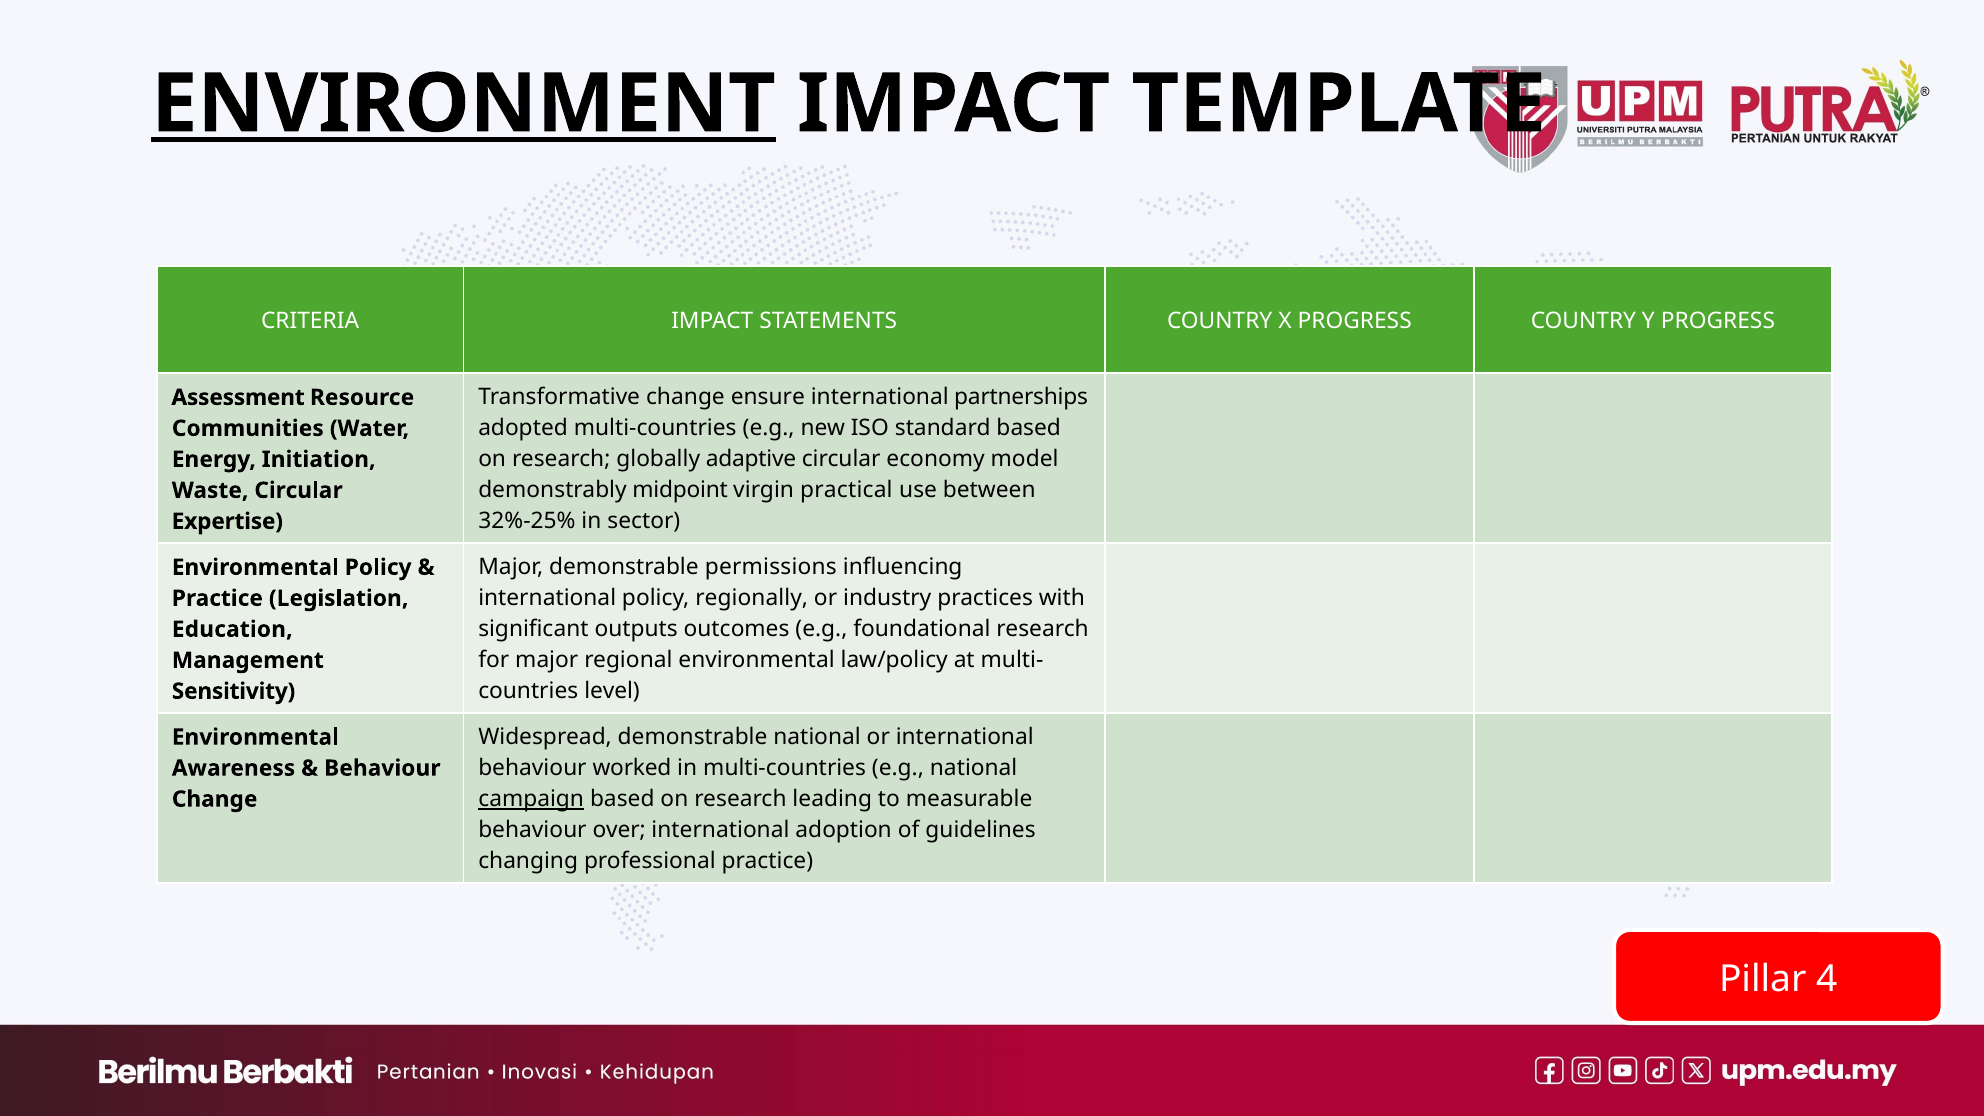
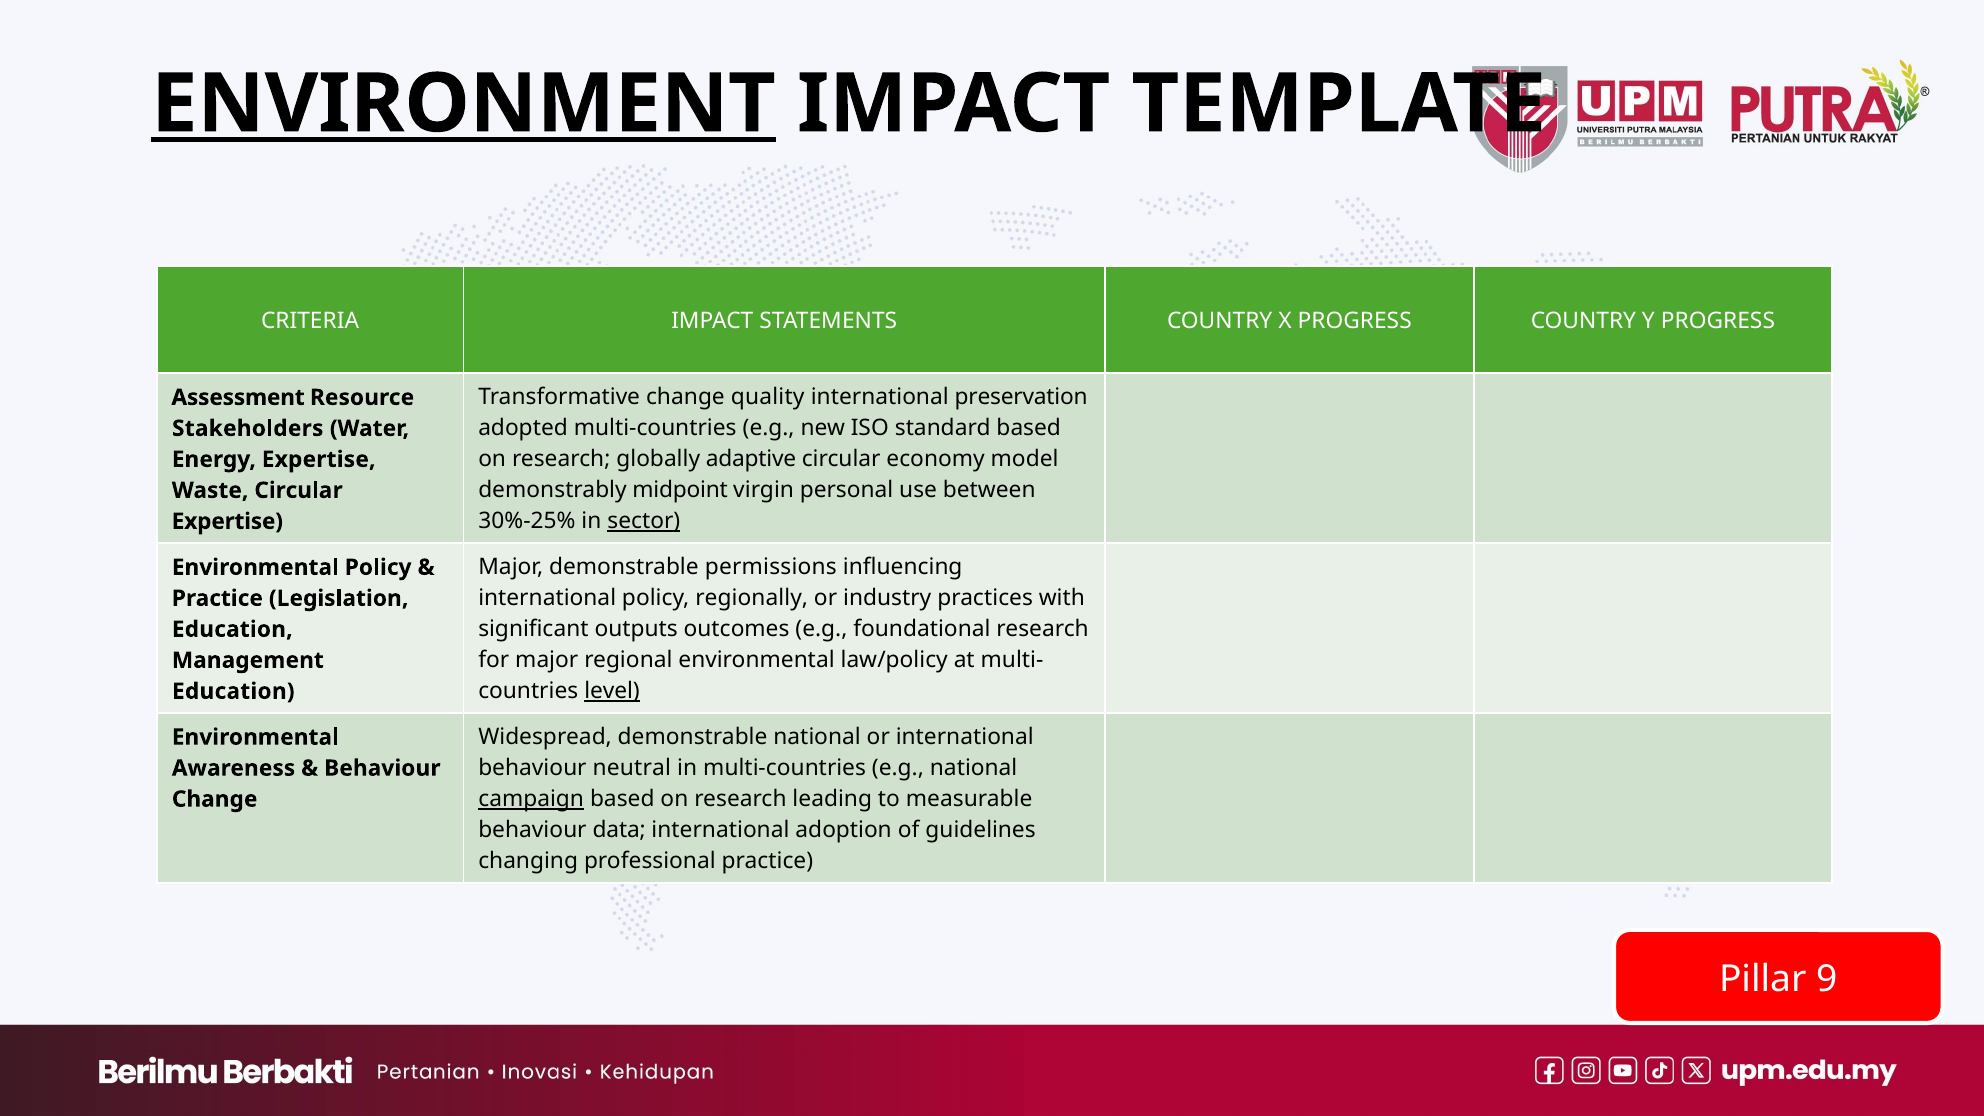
ensure: ensure -> quality
partnerships: partnerships -> preservation
Communities: Communities -> Stakeholders
Energy Initiation: Initiation -> Expertise
practical: practical -> personal
32%-25%: 32%-25% -> 30%-25%
sector underline: none -> present
level underline: none -> present
Sensitivity at (233, 691): Sensitivity -> Education
worked: worked -> neutral
over: over -> data
4: 4 -> 9
